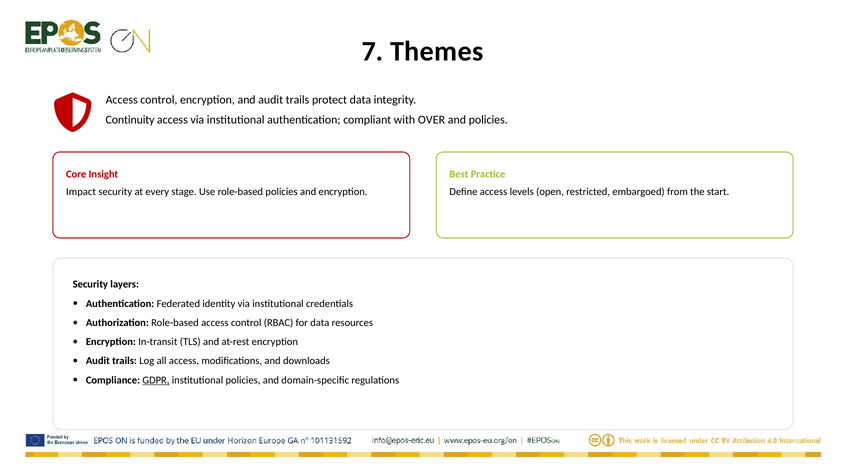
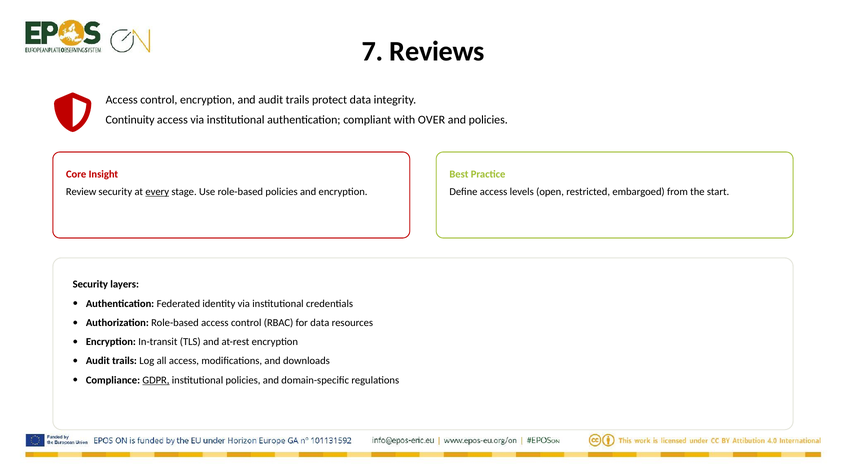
Themes: Themes -> Reviews
Impact: Impact -> Review
every underline: none -> present
